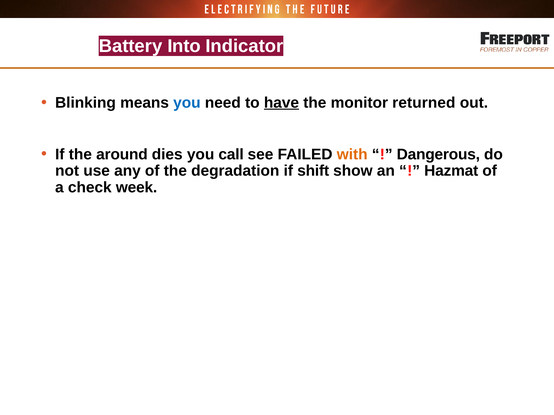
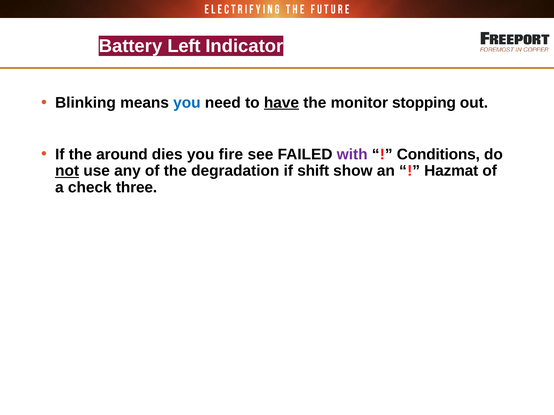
Into: Into -> Left
returned: returned -> stopping
call: call -> fire
with colour: orange -> purple
Dangerous: Dangerous -> Conditions
not underline: none -> present
week: week -> three
